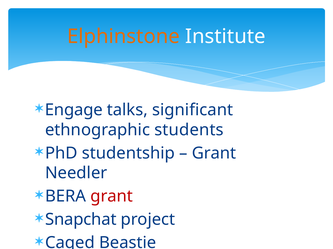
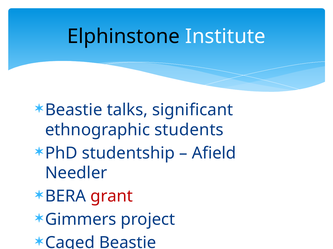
Elphinstone colour: orange -> black
Engage at (74, 110): Engage -> Beastie
Grant at (214, 154): Grant -> Afield
Snapchat: Snapchat -> Gimmers
